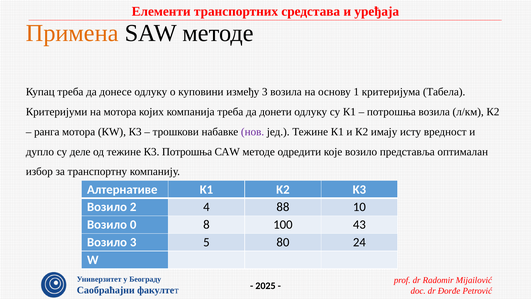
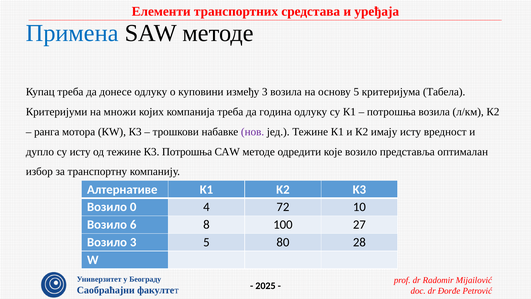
Примена colour: orange -> blue
основу 1: 1 -> 5
на мотора: мотора -> множи
донети: донети -> година
су деле: деле -> исту
2: 2 -> 0
88: 88 -> 72
0: 0 -> 6
43: 43 -> 27
24: 24 -> 28
